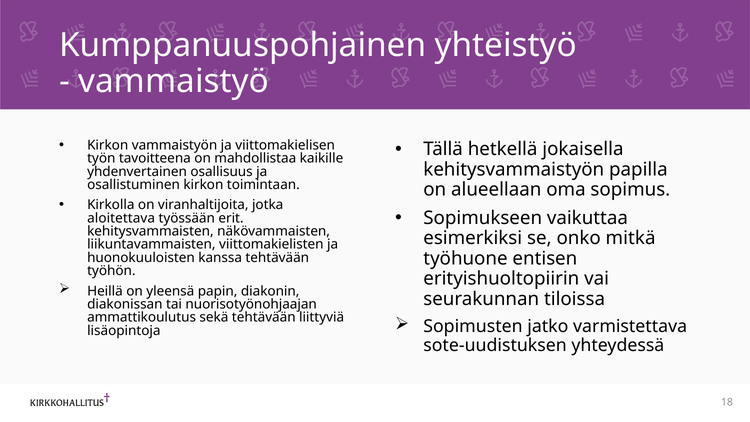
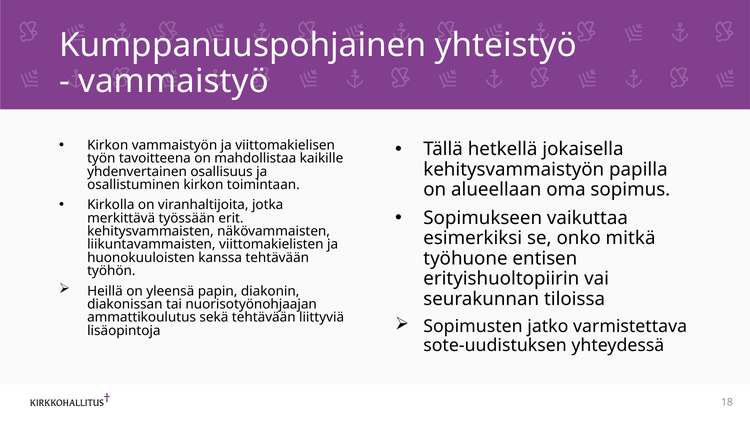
aloitettava: aloitettava -> merkittävä
